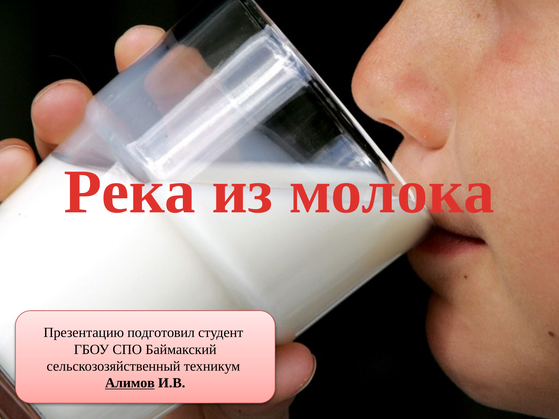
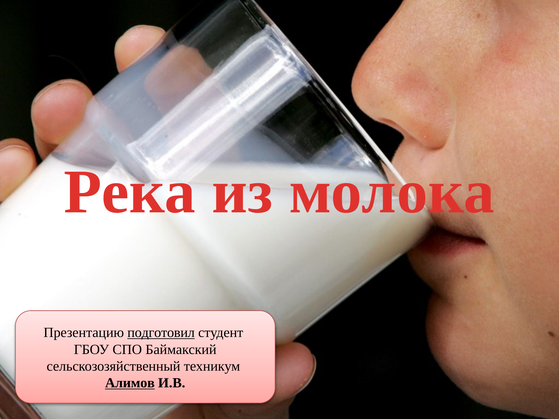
подготовил underline: none -> present
